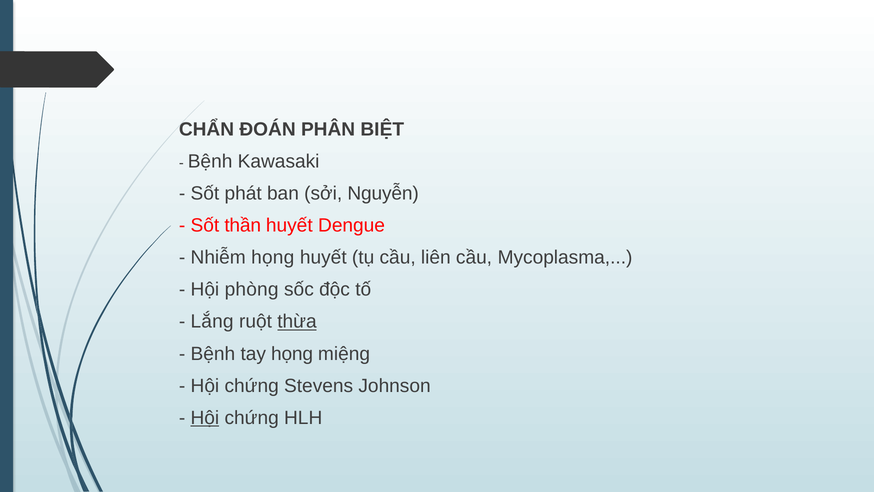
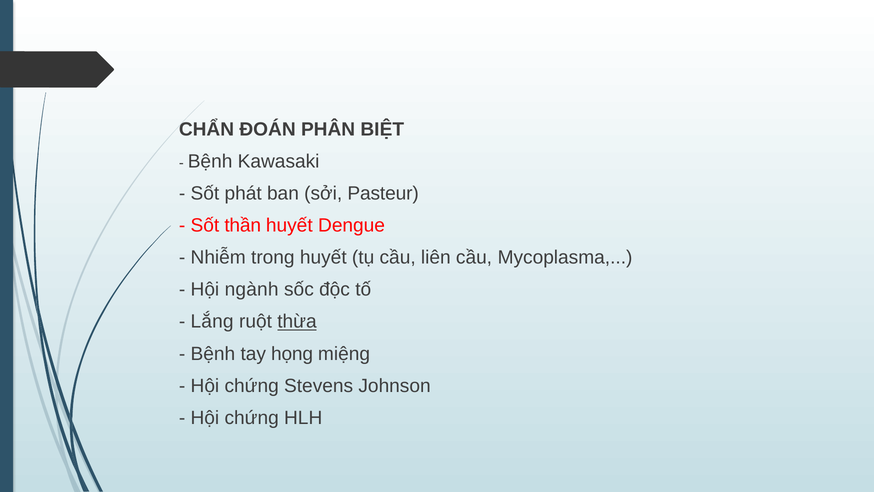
Nguyễn: Nguyễn -> Pasteur
Nhiễm họng: họng -> trong
phòng: phòng -> ngành
Hội at (205, 418) underline: present -> none
